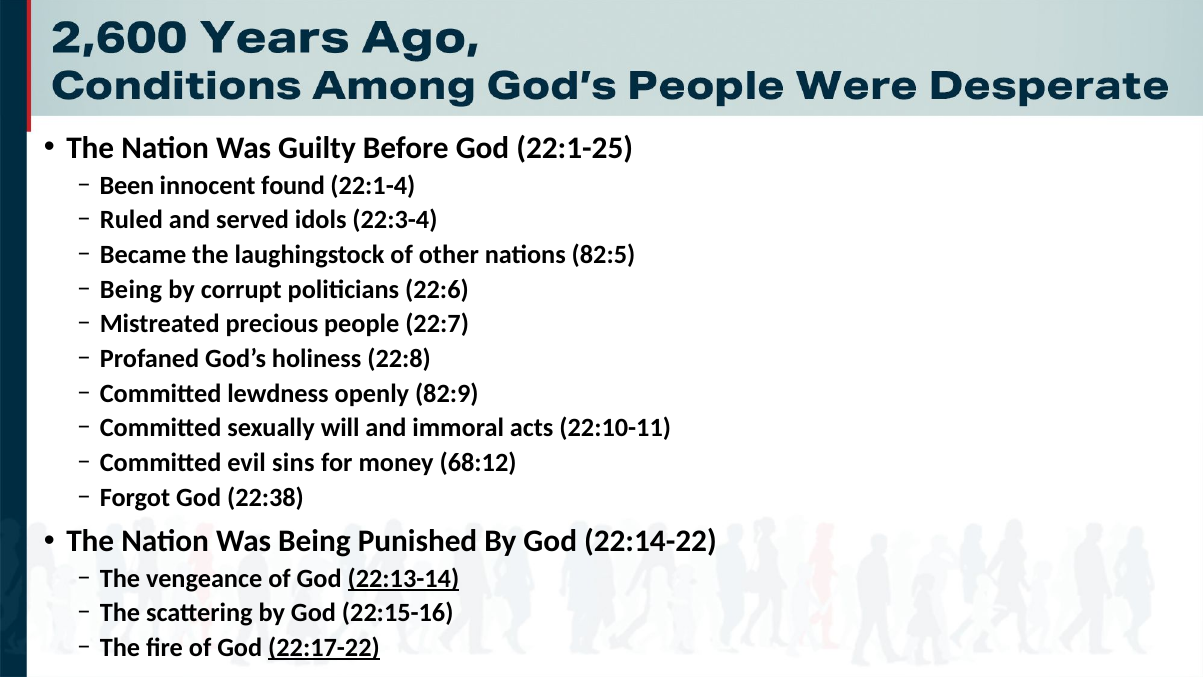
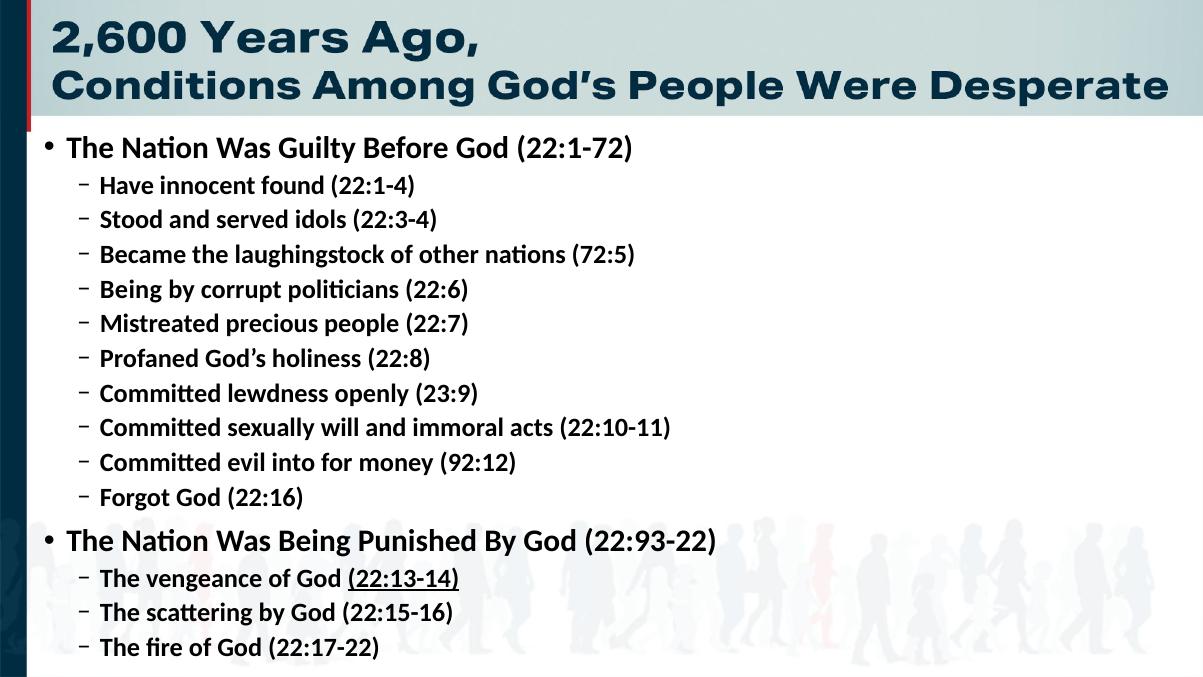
22:1-25: 22:1-25 -> 22:1-72
Been: Been -> Have
Ruled: Ruled -> Stood
82:5: 82:5 -> 72:5
82:9: 82:9 -> 23:9
sins: sins -> into
68:12: 68:12 -> 92:12
22:38: 22:38 -> 22:16
22:14-22: 22:14-22 -> 22:93-22
22:17-22 underline: present -> none
